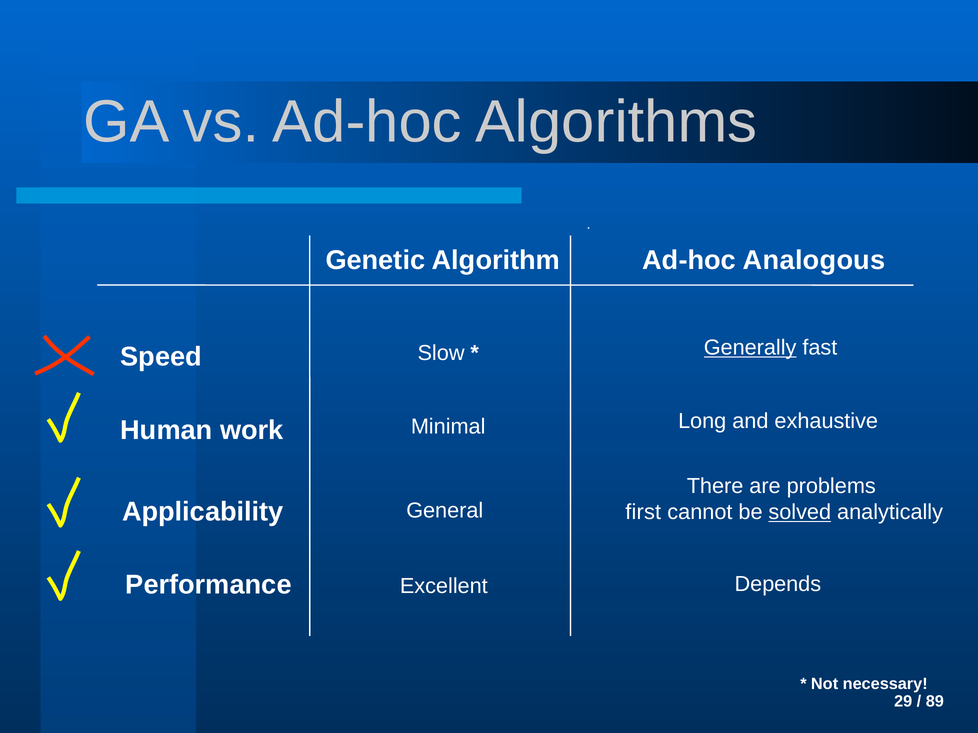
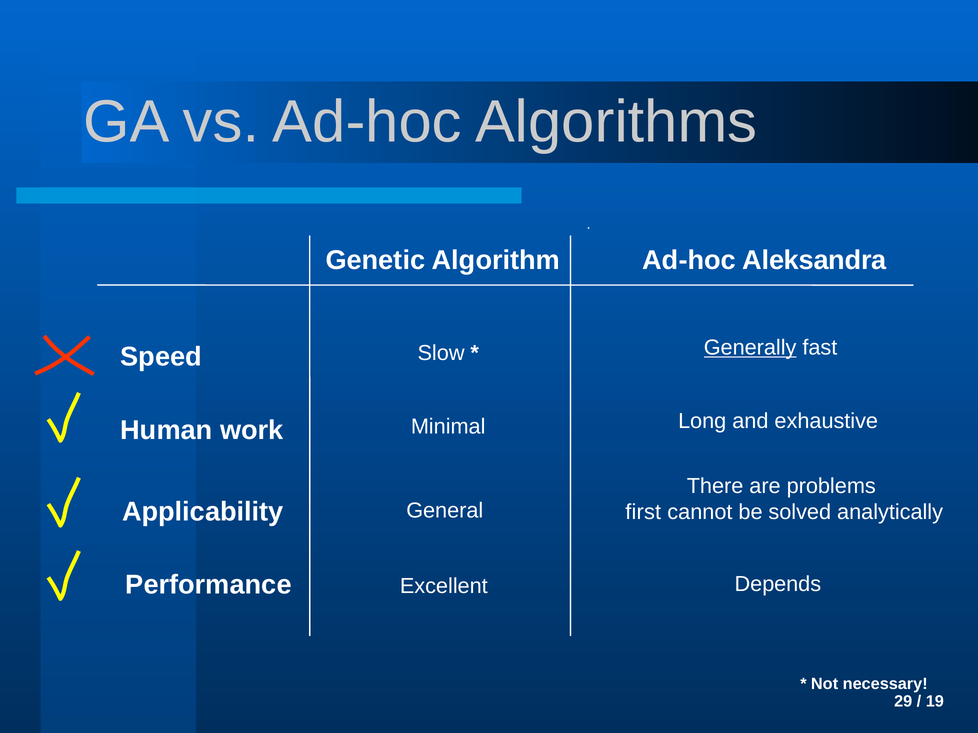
Analogous: Analogous -> Aleksandra
solved underline: present -> none
89: 89 -> 19
